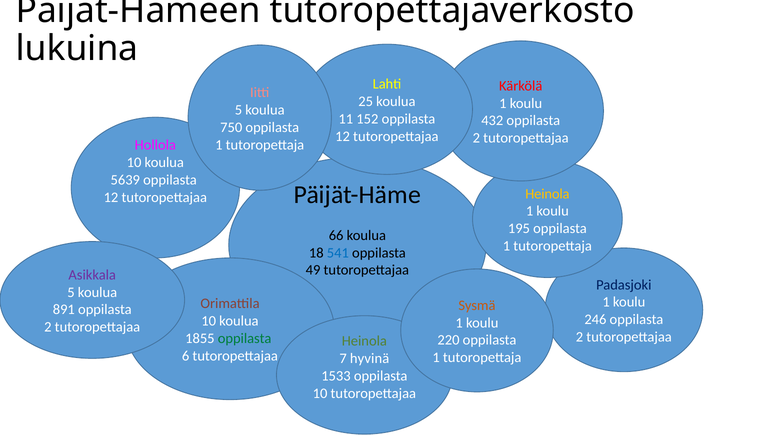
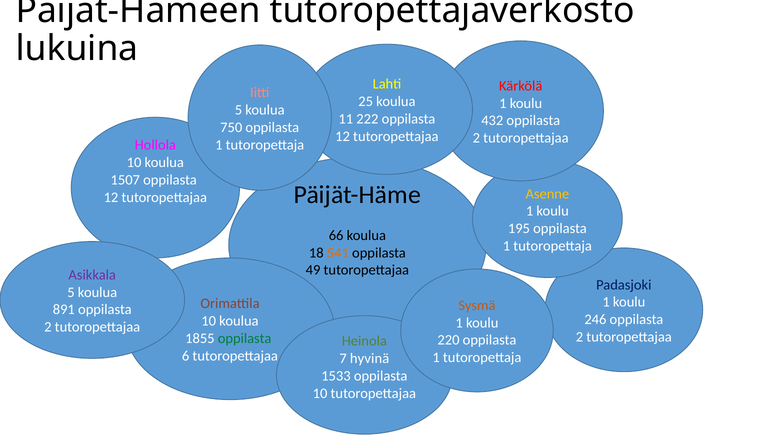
152: 152 -> 222
5639: 5639 -> 1507
Heinola at (547, 194): Heinola -> Asenne
541 colour: blue -> orange
